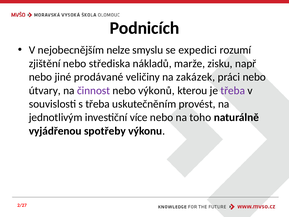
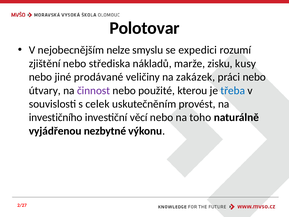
Podnicích: Podnicích -> Polotovar
např: např -> kusy
výkonů: výkonů -> použité
třeba at (233, 90) colour: purple -> blue
s třeba: třeba -> celek
jednotlivým: jednotlivým -> investičního
více: více -> věcí
spotřeby: spotřeby -> nezbytné
